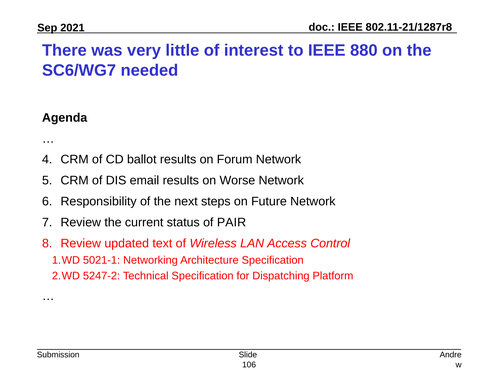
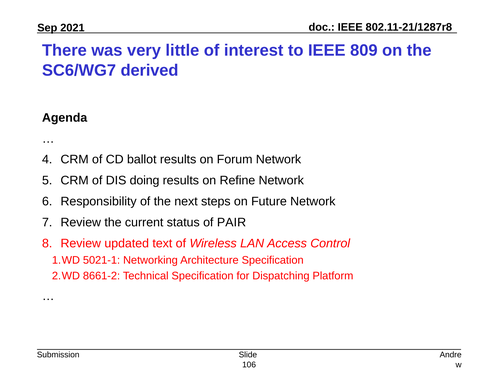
880: 880 -> 809
needed: needed -> derived
email: email -> doing
Worse: Worse -> Refine
5247-2: 5247-2 -> 8661-2
